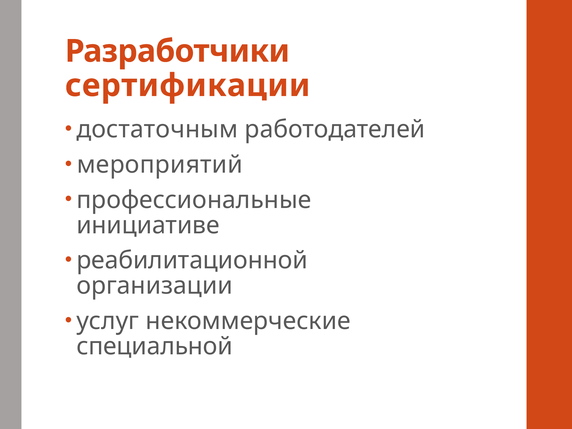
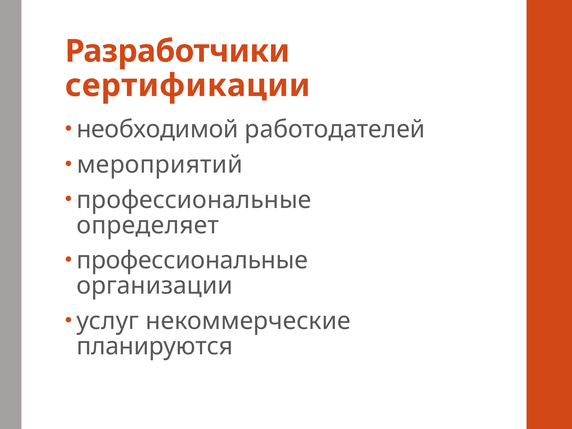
достаточным: достаточным -> необходимой
инициативе: инициативе -> определяет
реабилитационной at (192, 261): реабилитационной -> профессиональные
специальной: специальной -> планируются
